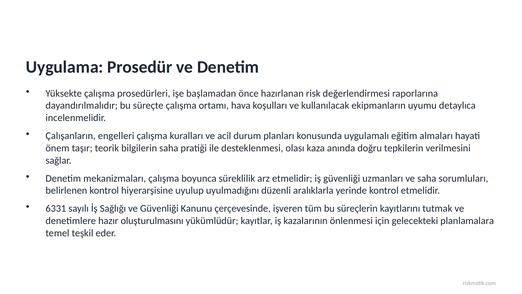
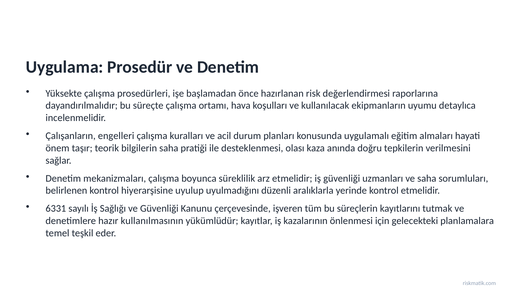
oluşturulmasını: oluşturulmasını -> kullanılmasının
